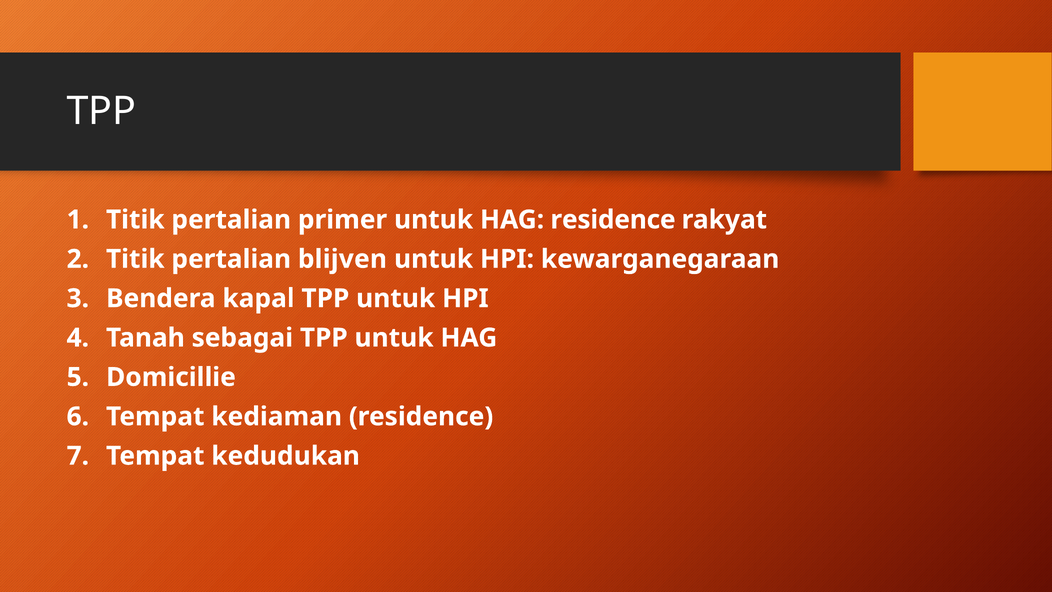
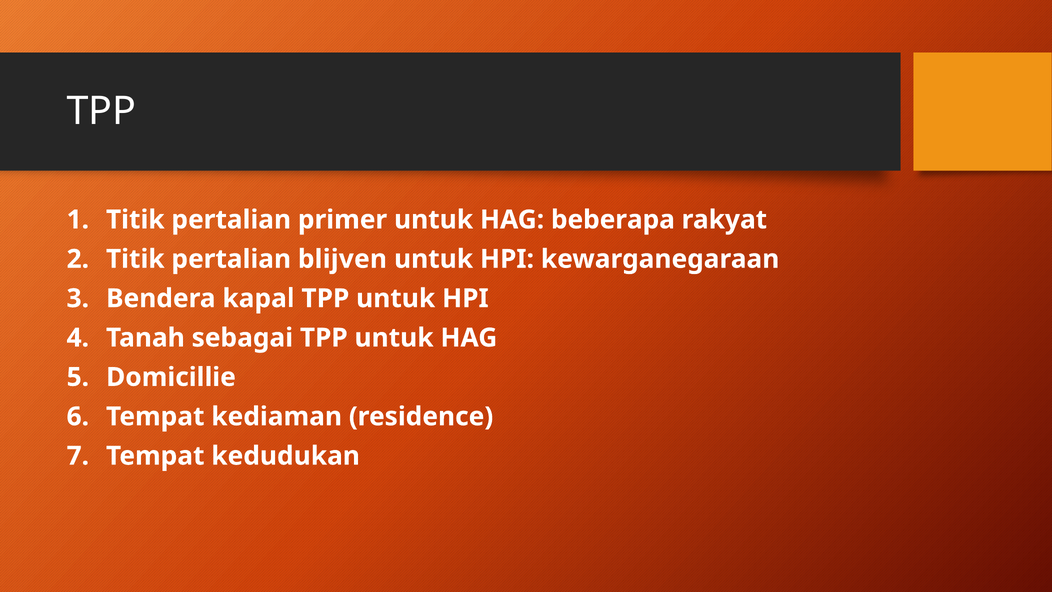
HAG residence: residence -> beberapa
